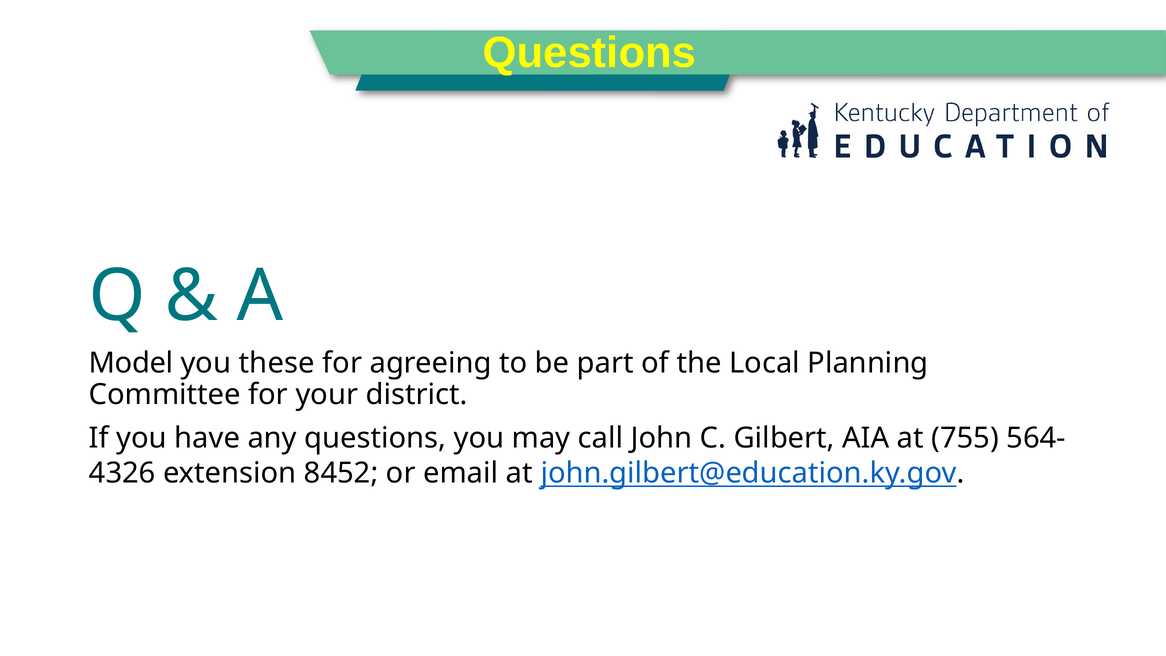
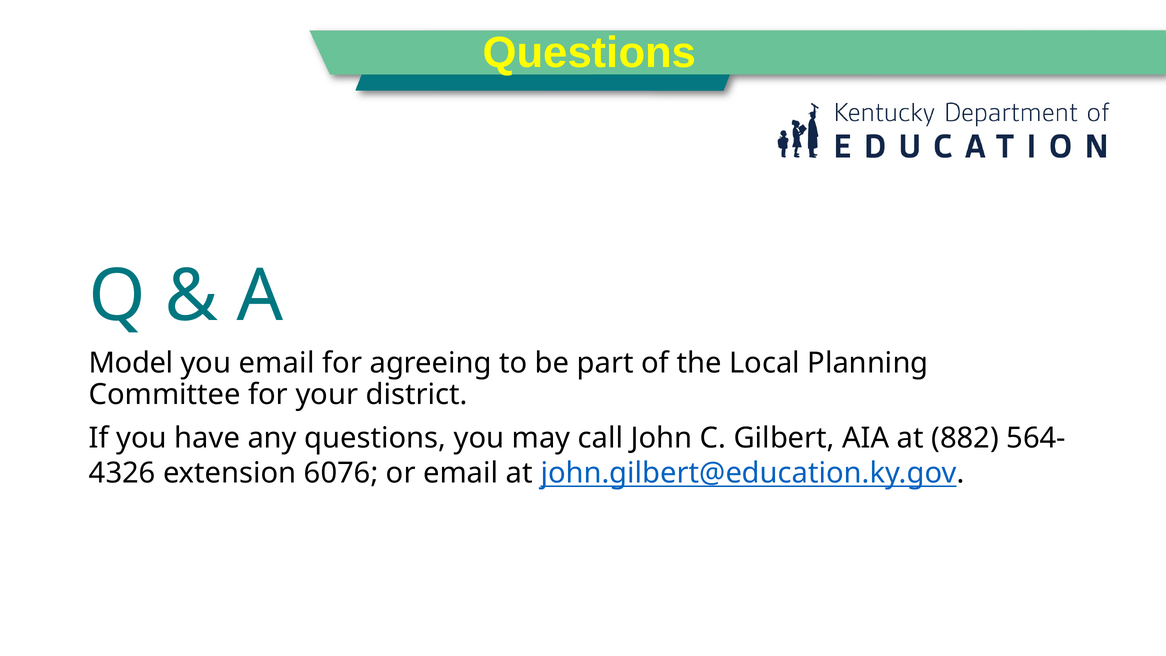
you these: these -> email
755: 755 -> 882
8452: 8452 -> 6076
